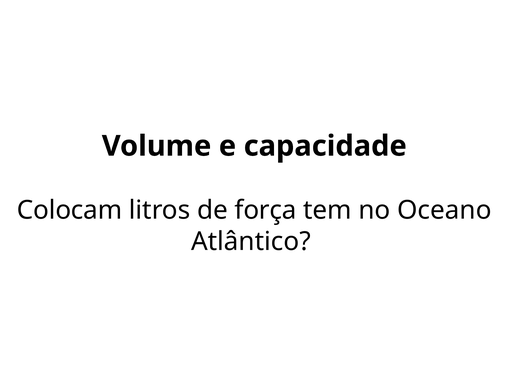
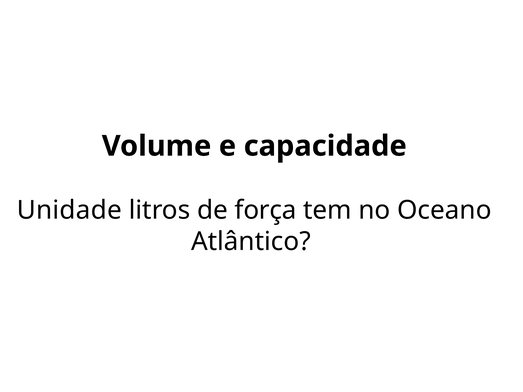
Colocam: Colocam -> Unidade
